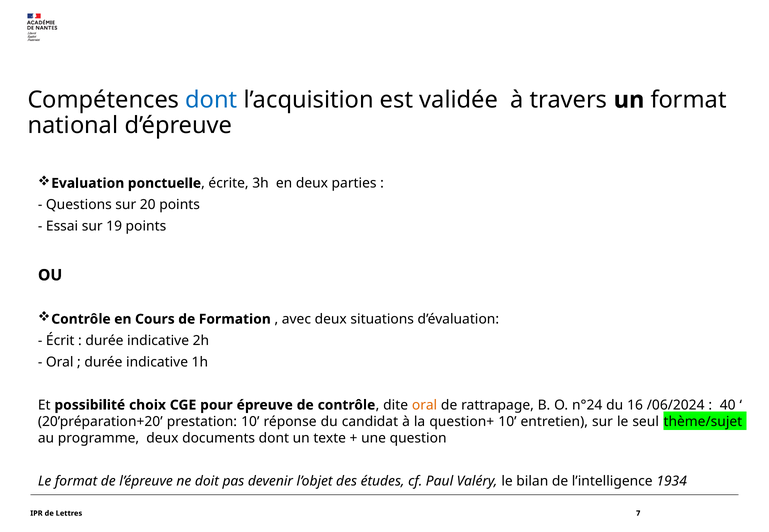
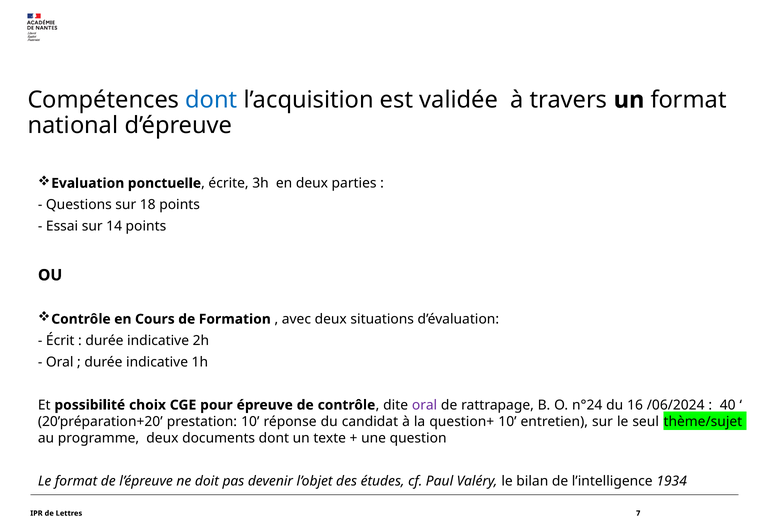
20: 20 -> 18
19: 19 -> 14
oral at (425, 405) colour: orange -> purple
